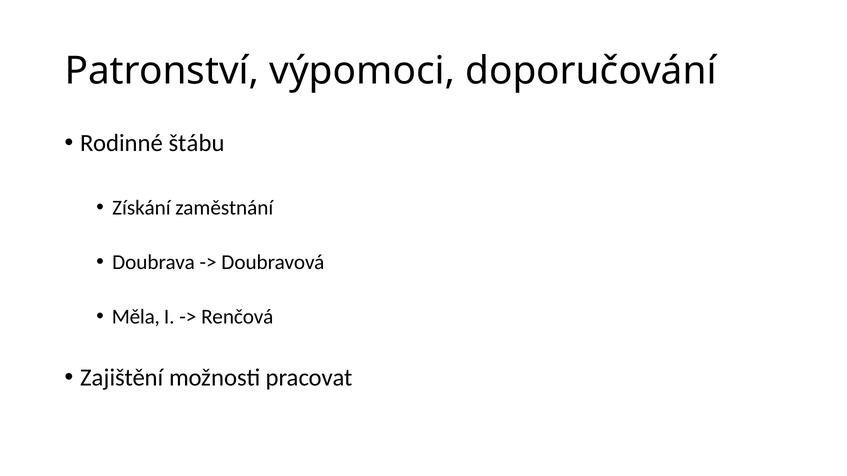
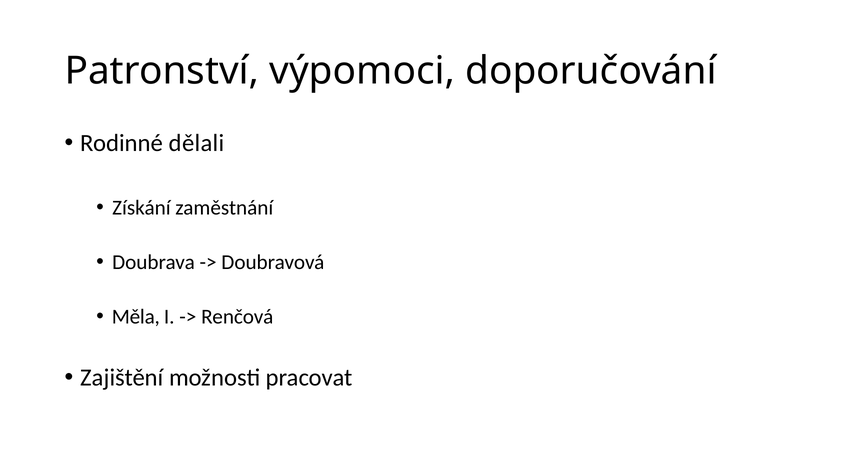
štábu: štábu -> dělali
